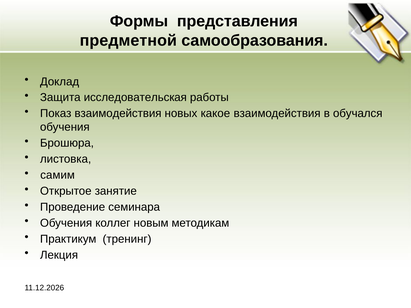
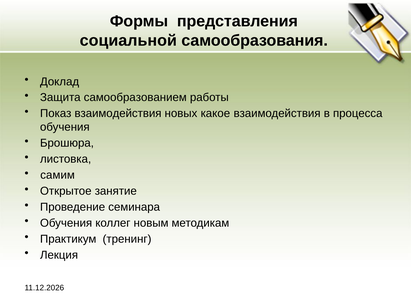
предметной: предметной -> социальной
исследовательская: исследовательская -> самообразованием
обучался: обучался -> процесса
